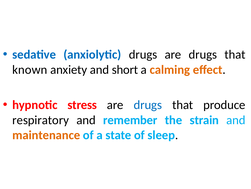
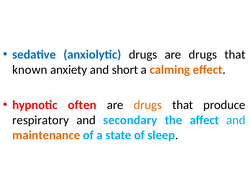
stress: stress -> often
drugs at (148, 105) colour: blue -> orange
remember: remember -> secondary
strain: strain -> affect
